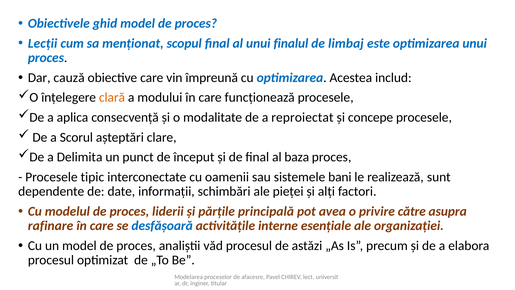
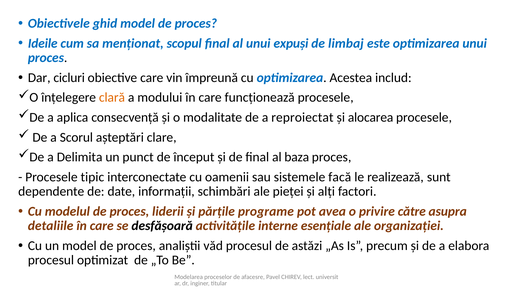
Lecții: Lecții -> Ideile
finalul: finalul -> expuși
cauză: cauză -> cicluri
concepe: concepe -> alocarea
bani: bani -> facă
principală: principală -> programe
rafinare: rafinare -> detaliile
desfășoară colour: blue -> black
